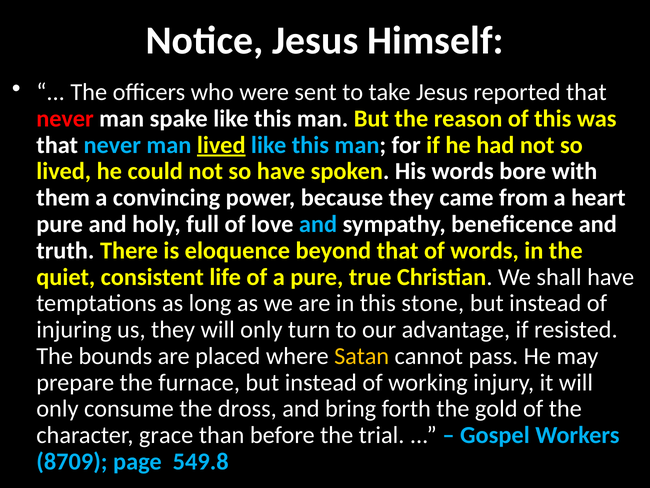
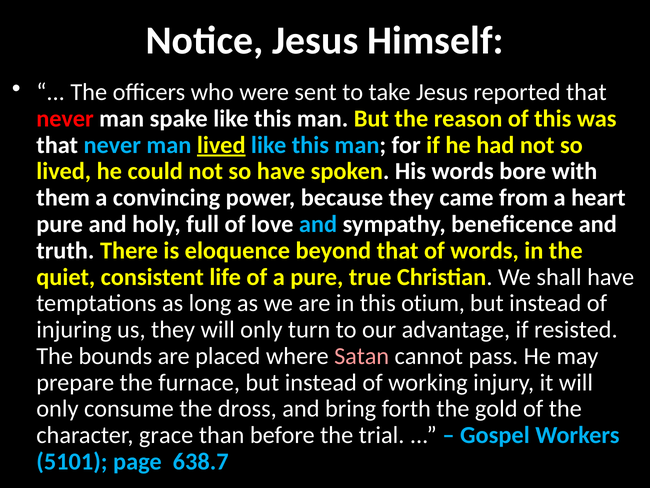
stone: stone -> otium
Satan colour: yellow -> pink
8709: 8709 -> 5101
549.8: 549.8 -> 638.7
